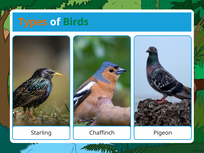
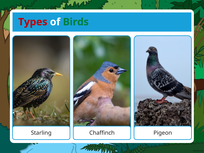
Types colour: orange -> red
